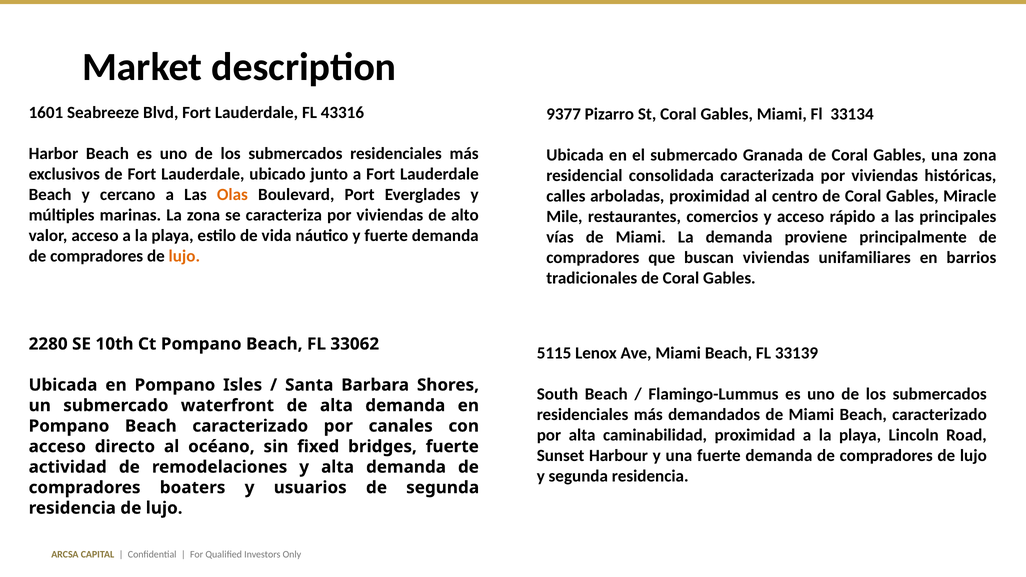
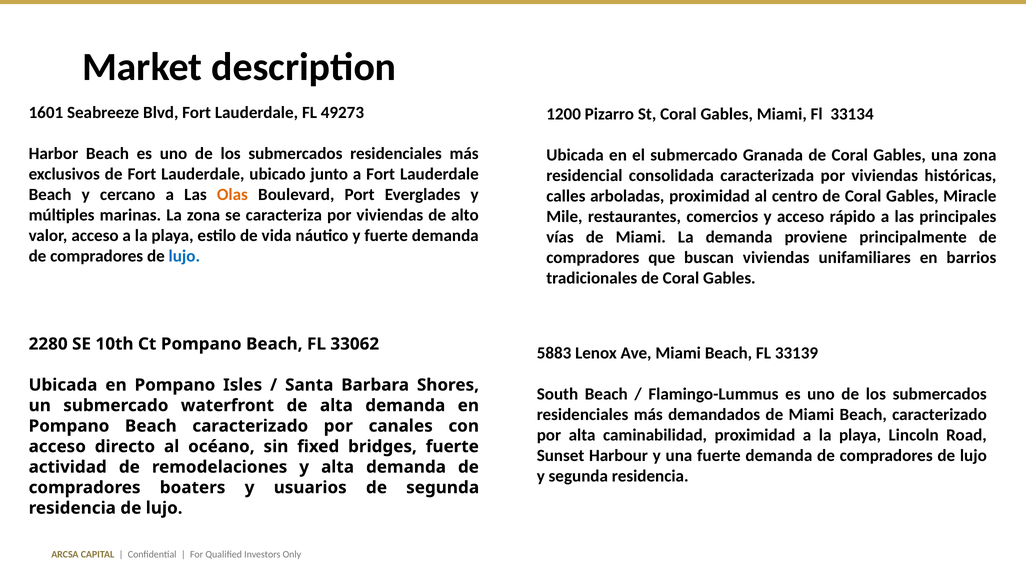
43316: 43316 -> 49273
9377: 9377 -> 1200
lujo at (184, 256) colour: orange -> blue
5115: 5115 -> 5883
